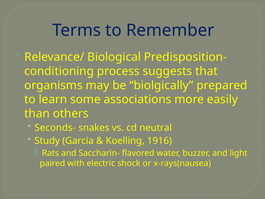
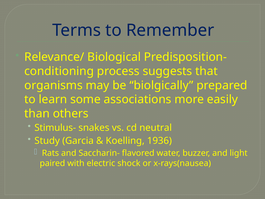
Seconds-: Seconds- -> Stimulus-
1916: 1916 -> 1936
